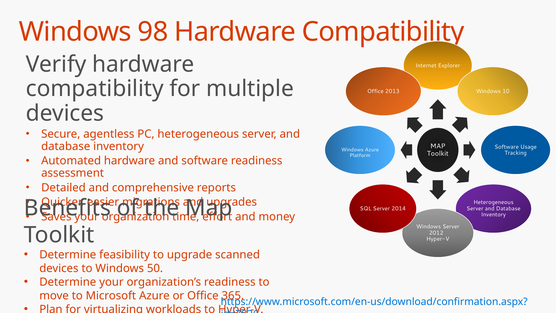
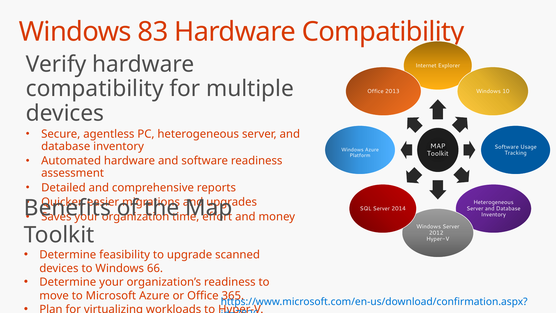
98: 98 -> 83
50: 50 -> 66
